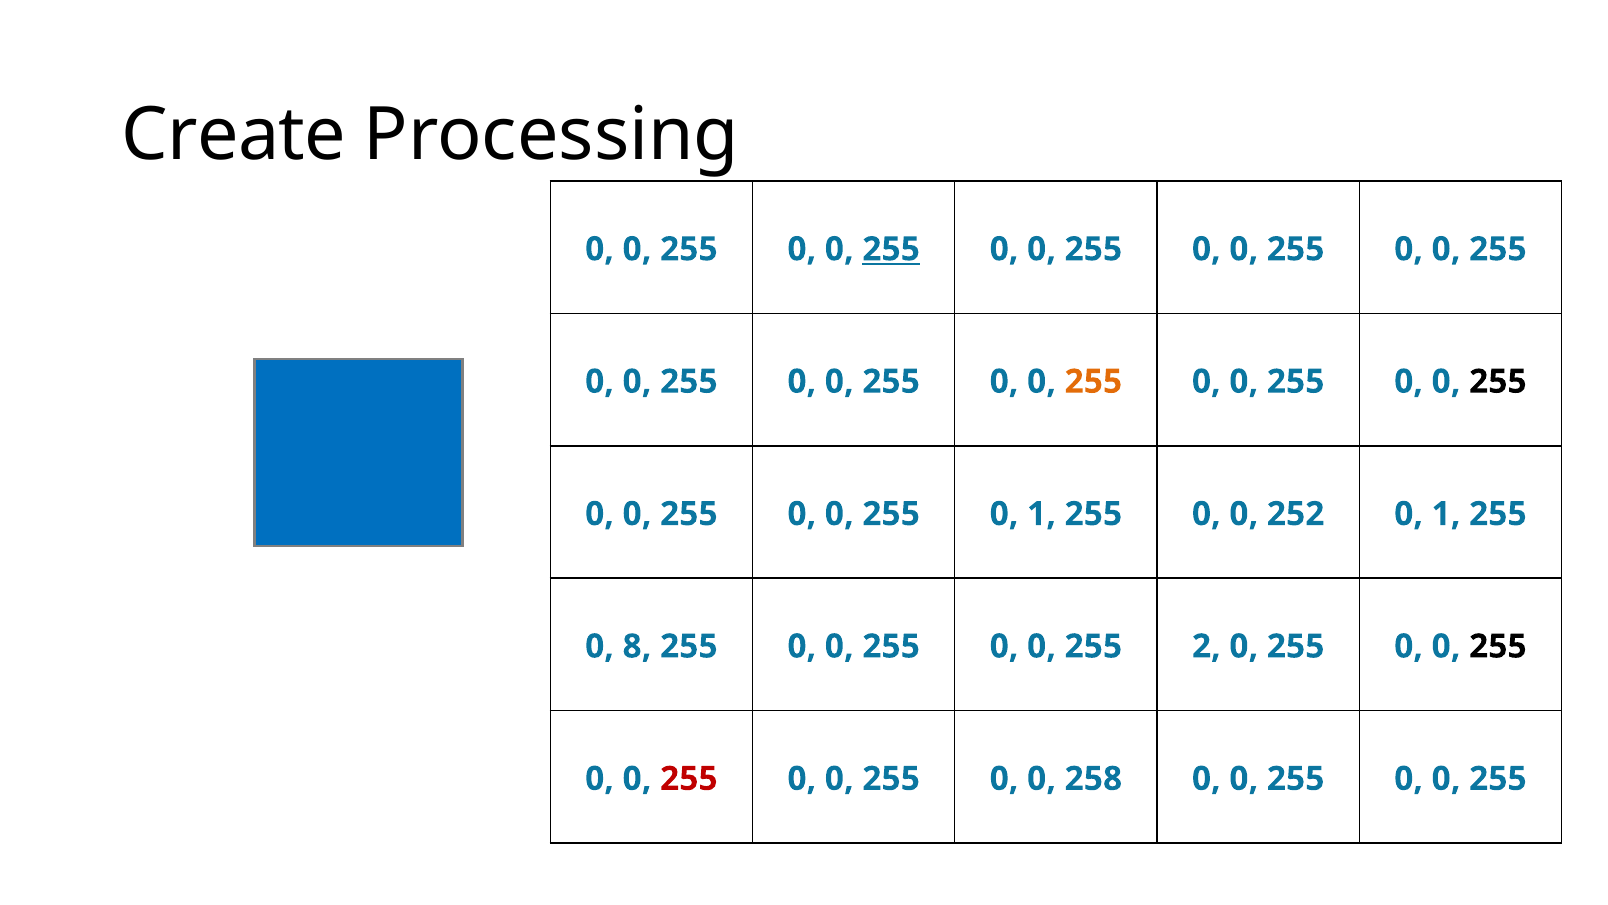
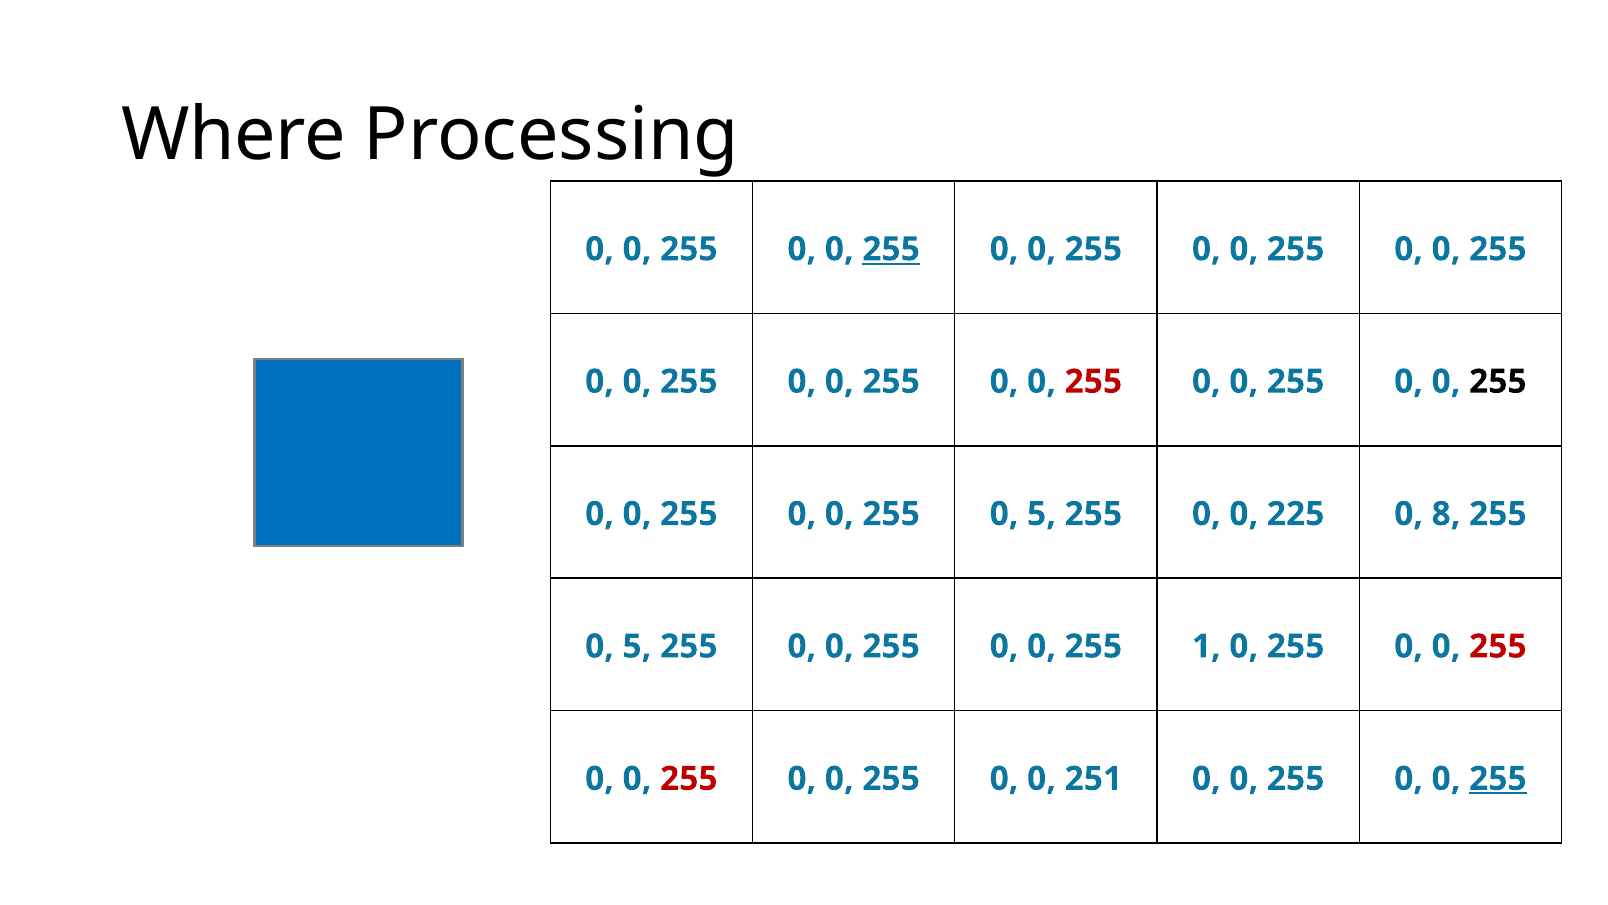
Create: Create -> Where
255 at (1093, 381) colour: orange -> red
0 255 0 1: 1 -> 5
252: 252 -> 225
1 at (1446, 514): 1 -> 8
8 at (637, 646): 8 -> 5
2: 2 -> 1
255 at (1498, 646) colour: black -> red
258: 258 -> 251
255 at (1498, 778) underline: none -> present
